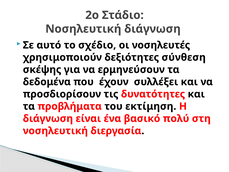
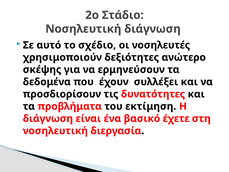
σύνθεση: σύνθεση -> ανώτερο
πολύ: πολύ -> έχετε
